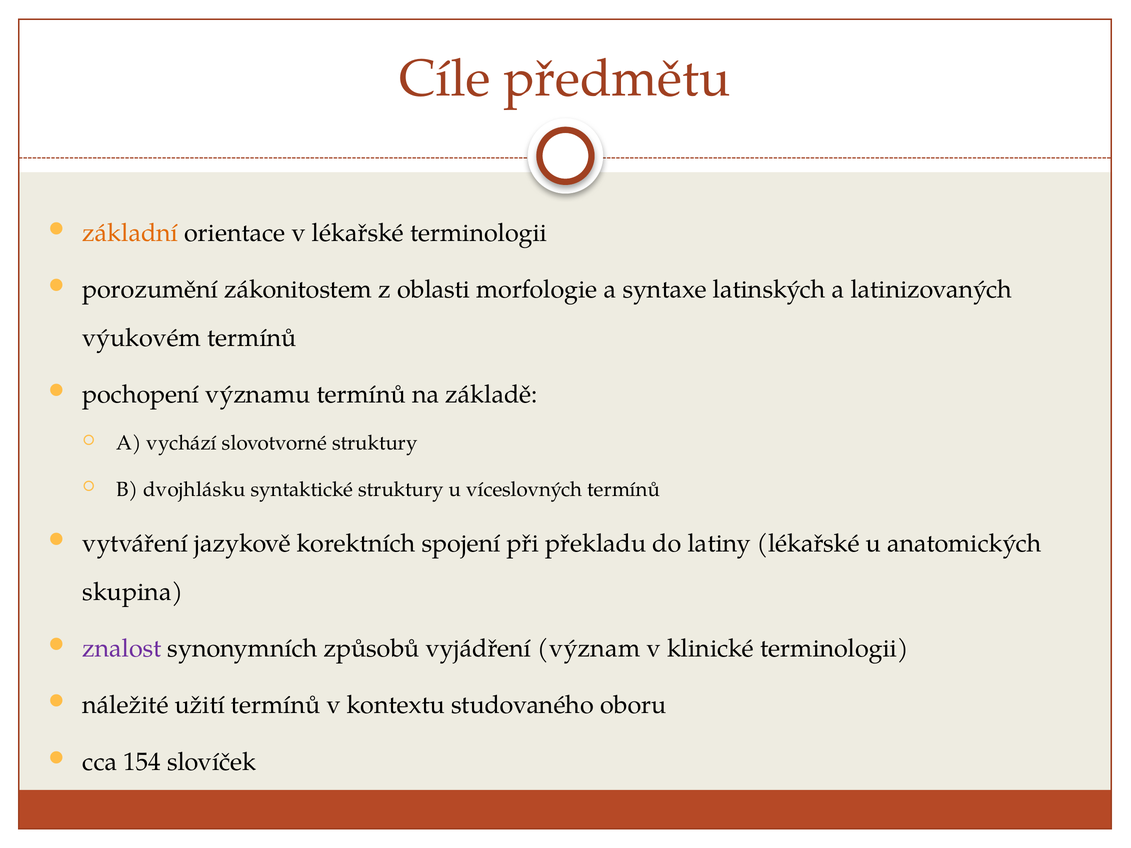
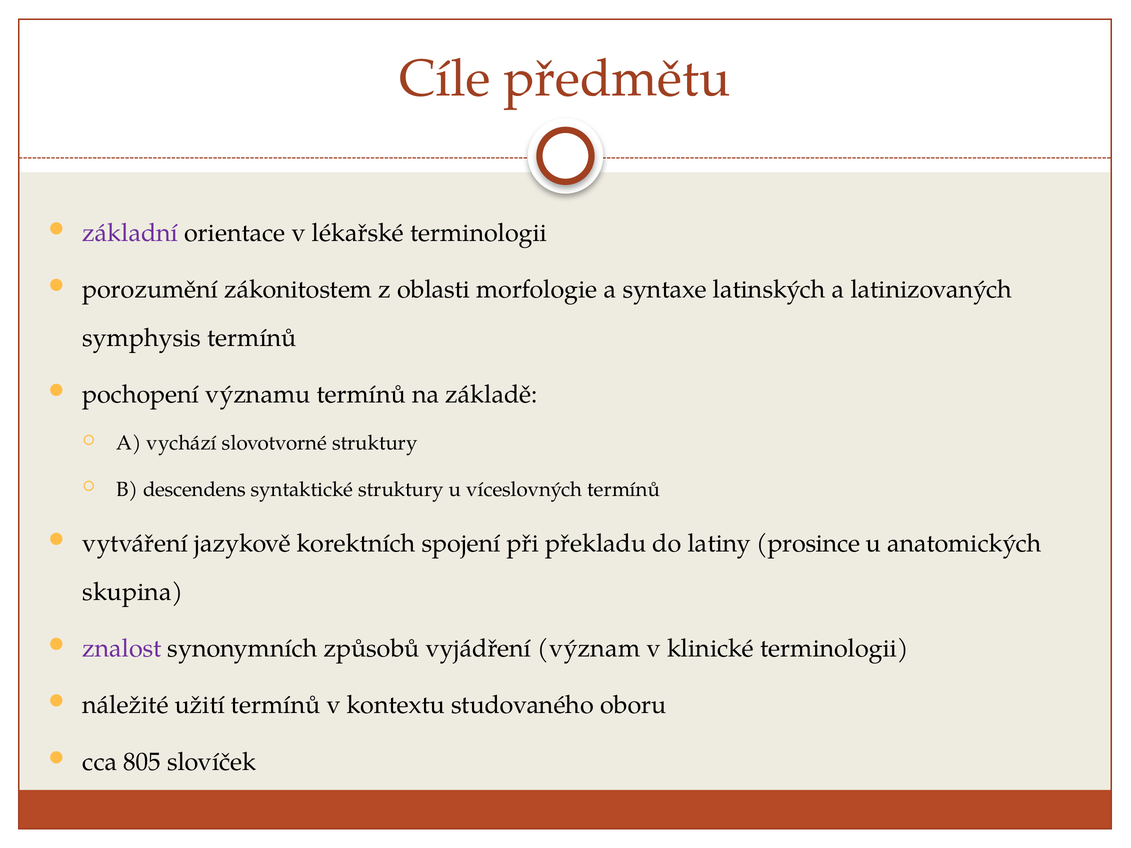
základní colour: orange -> purple
výukovém: výukovém -> symphysis
dvojhlásku: dvojhlásku -> descendens
latiny lékařské: lékařské -> prosince
154: 154 -> 805
